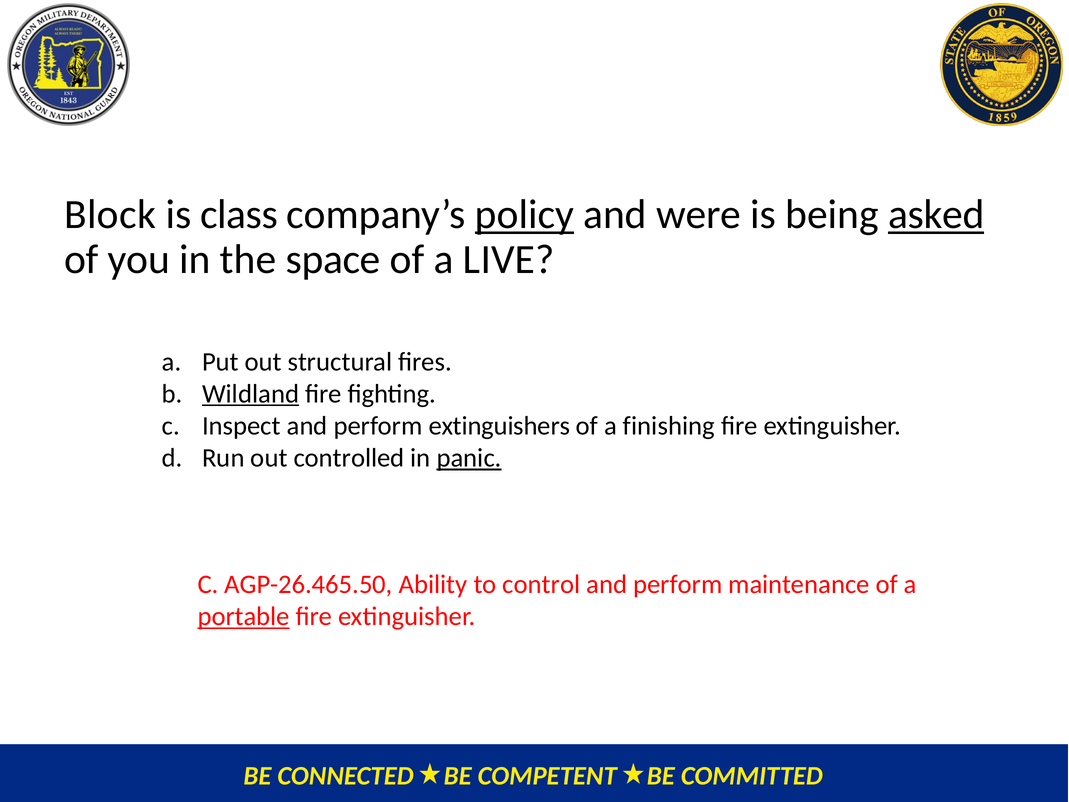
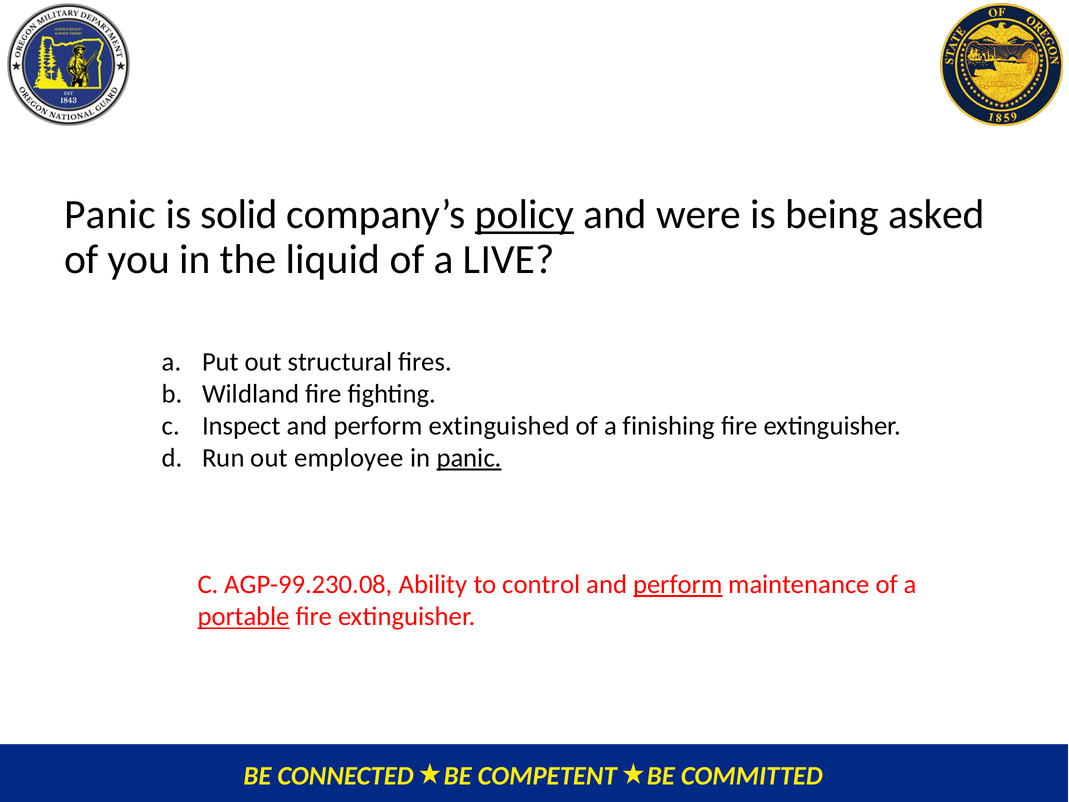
Block at (110, 215): Block -> Panic
class: class -> solid
asked underline: present -> none
space: space -> liquid
Wildland underline: present -> none
extinguishers: extinguishers -> extinguished
controlled: controlled -> employee
AGP-26.465.50: AGP-26.465.50 -> AGP-99.230.08
perform at (678, 584) underline: none -> present
